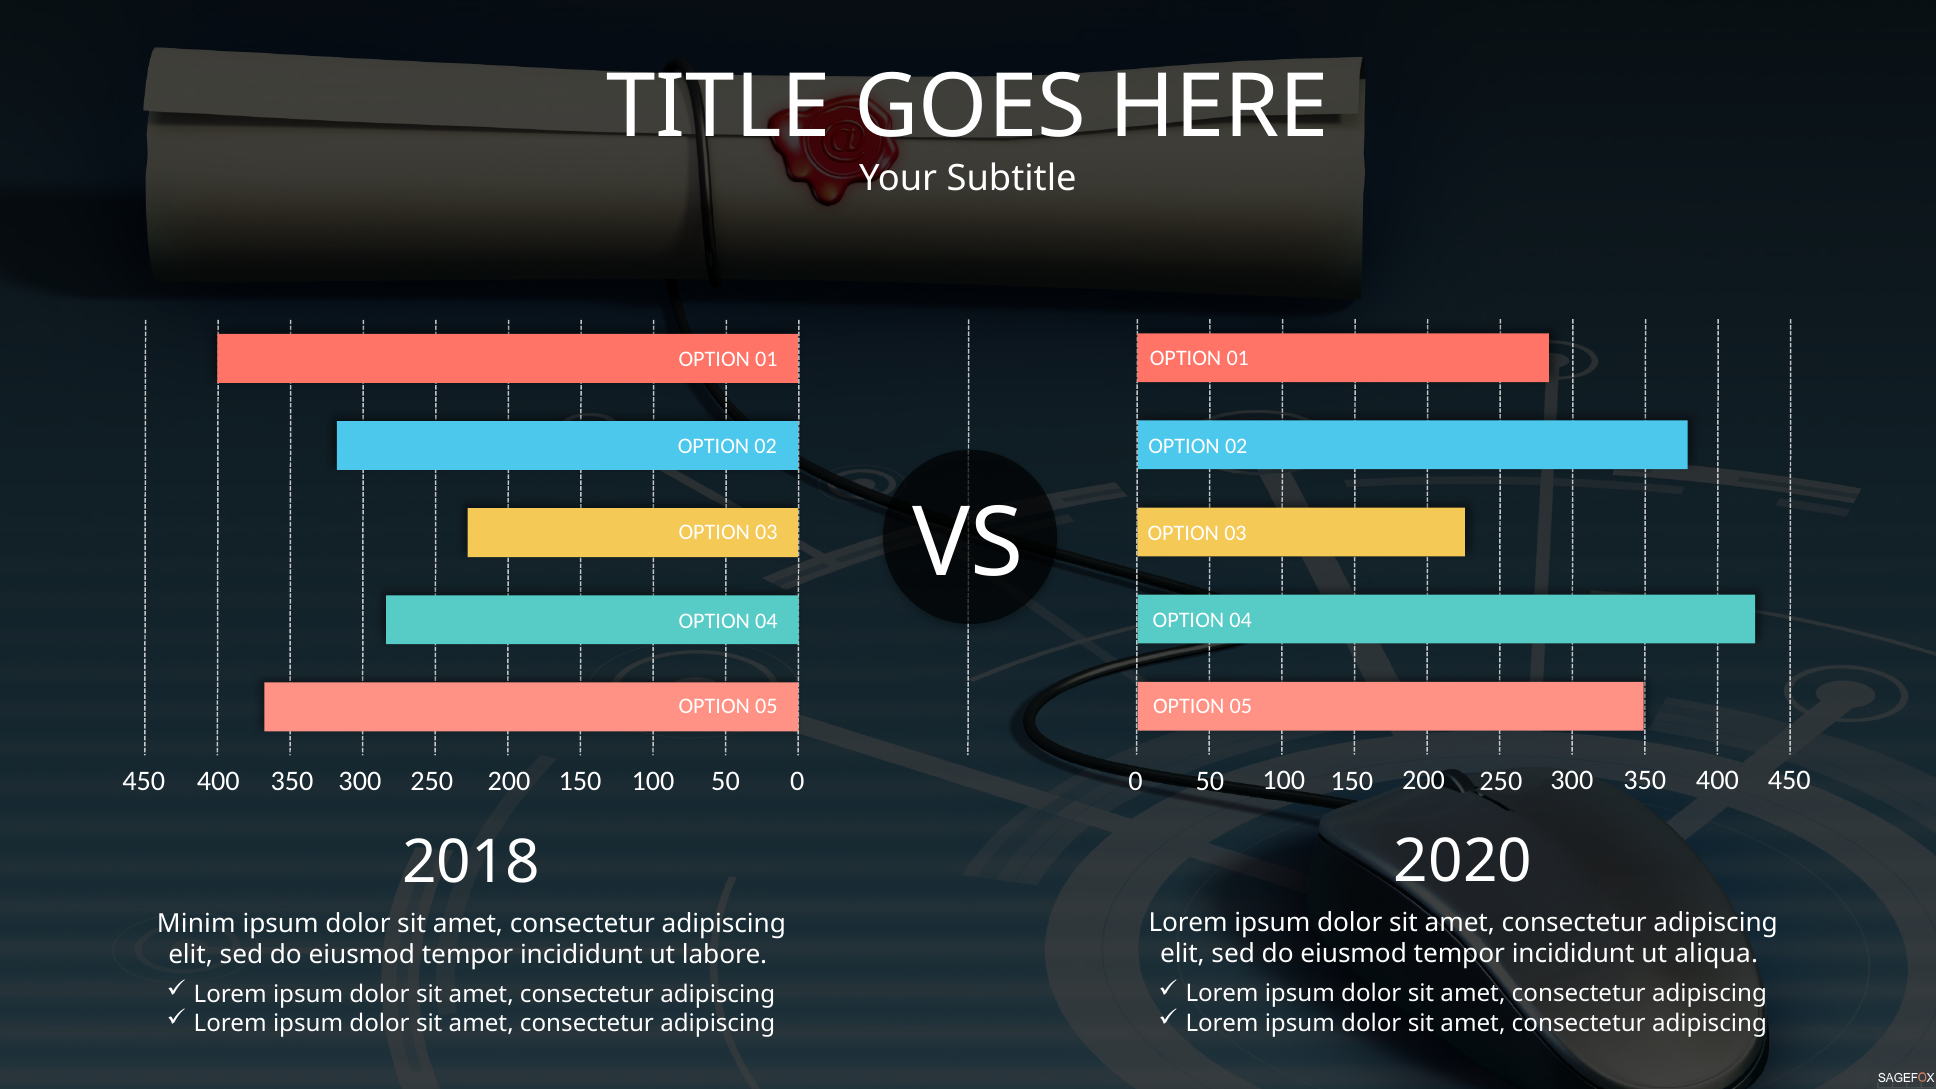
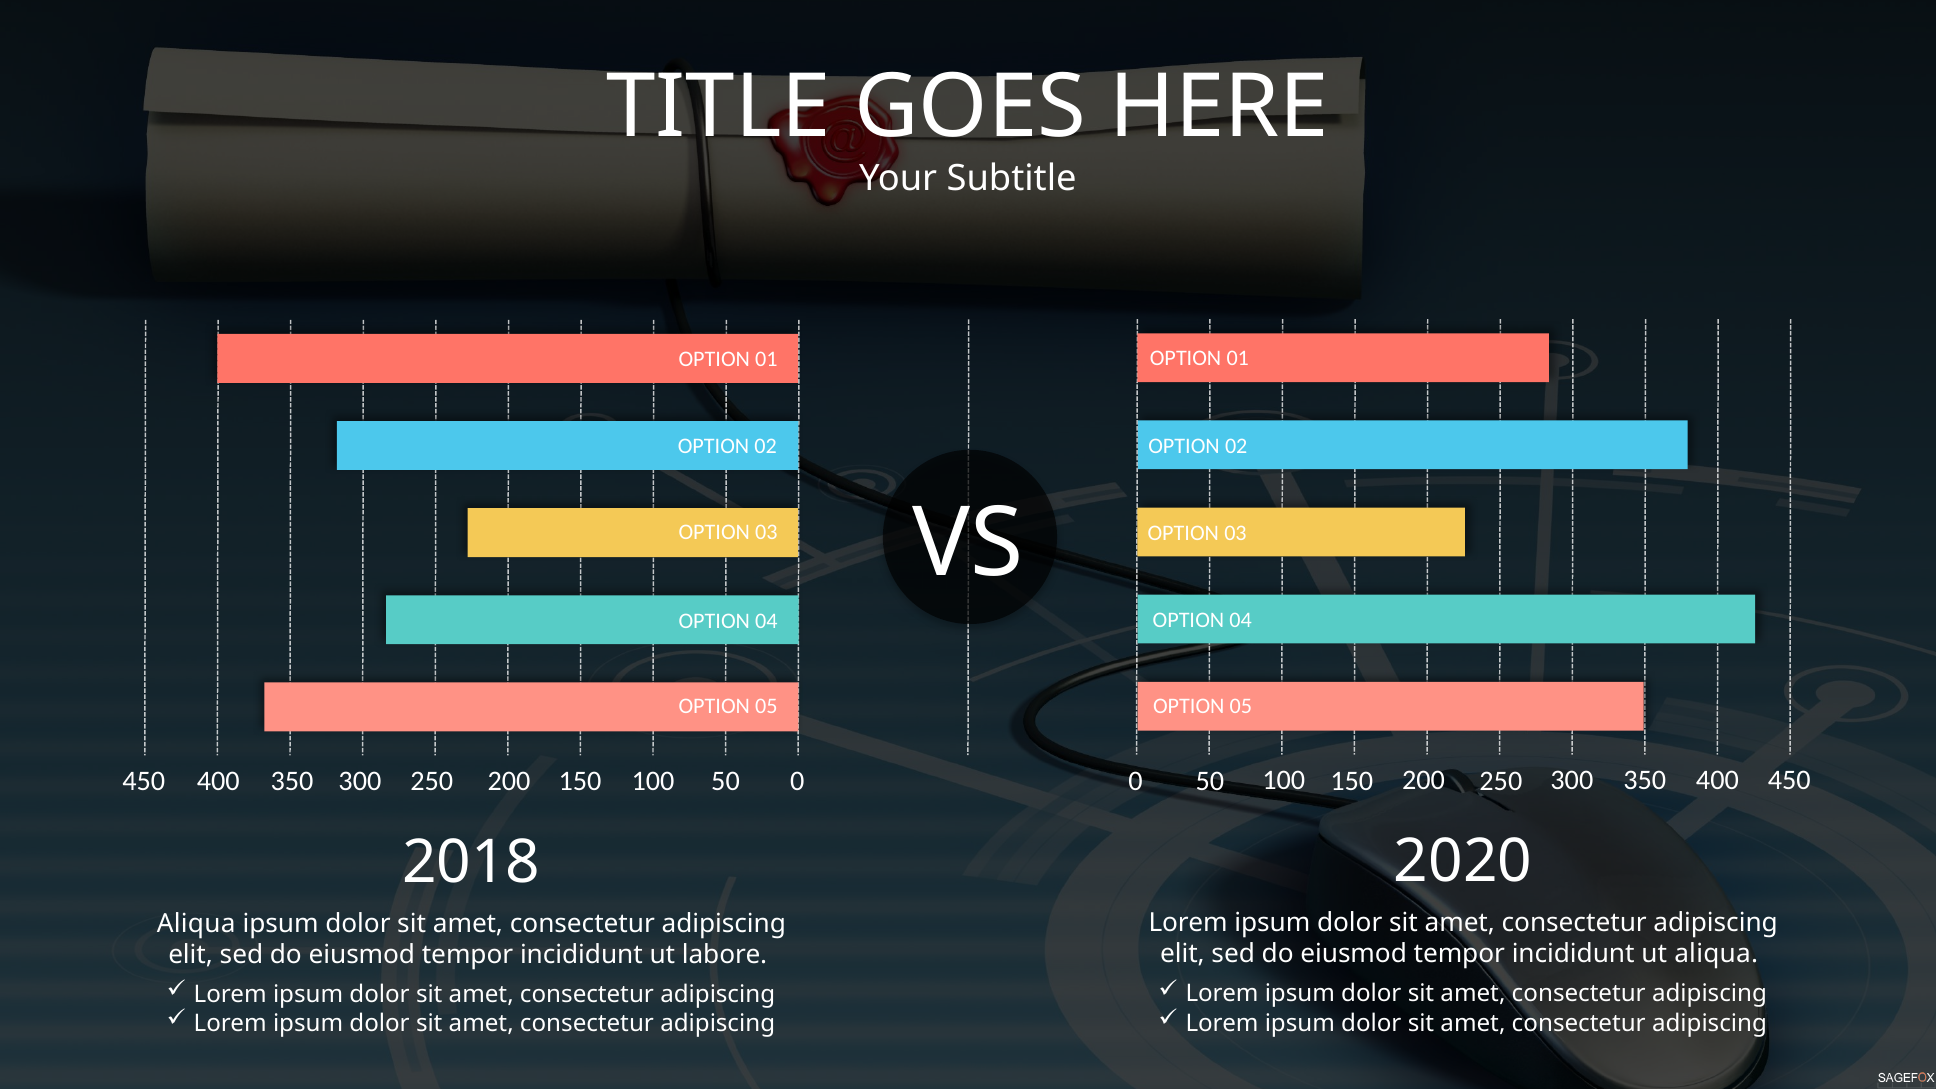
Minim at (196, 923): Minim -> Aliqua
